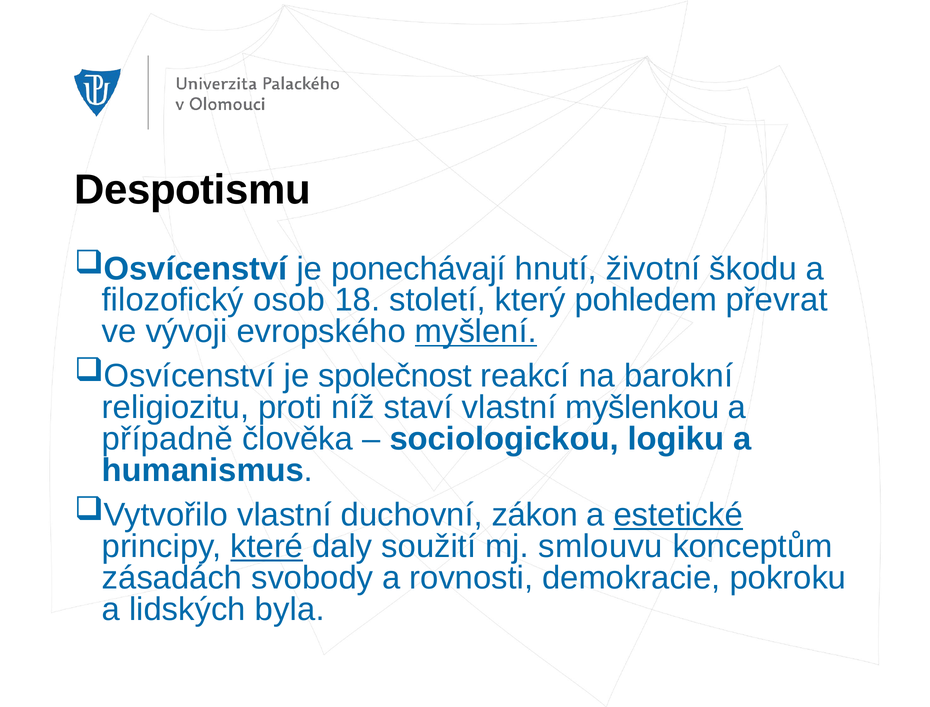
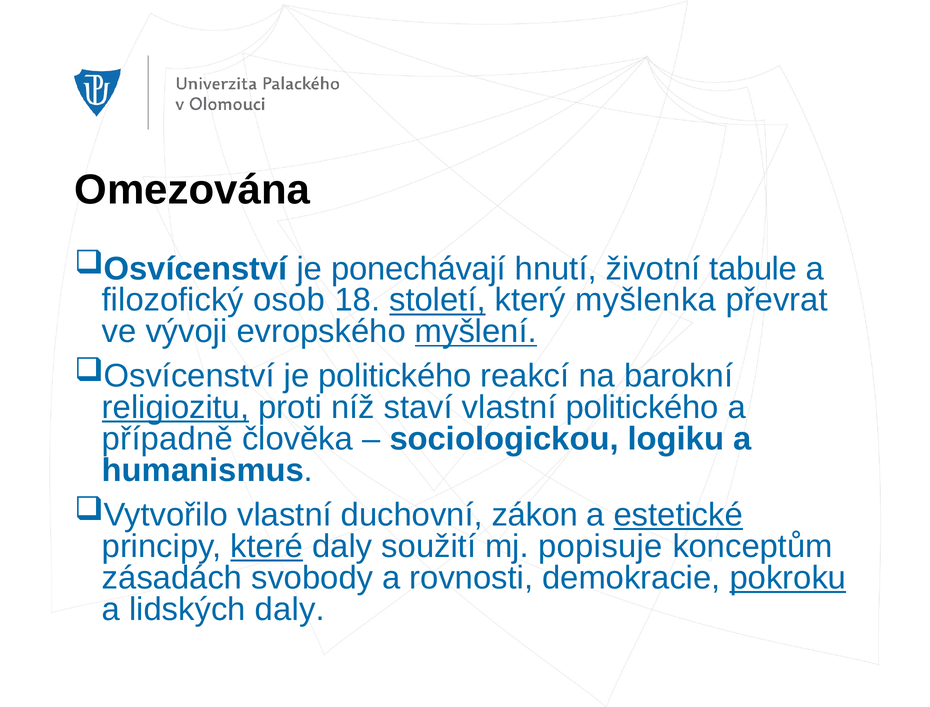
Despotismu: Despotismu -> Omezována
škodu: škodu -> tabule
století underline: none -> present
pohledem: pohledem -> myšlenka
je společnost: společnost -> politického
religiozitu underline: none -> present
vlastní myšlenkou: myšlenkou -> politického
smlouvu: smlouvu -> popisuje
pokroku underline: none -> present
lidských byla: byla -> daly
